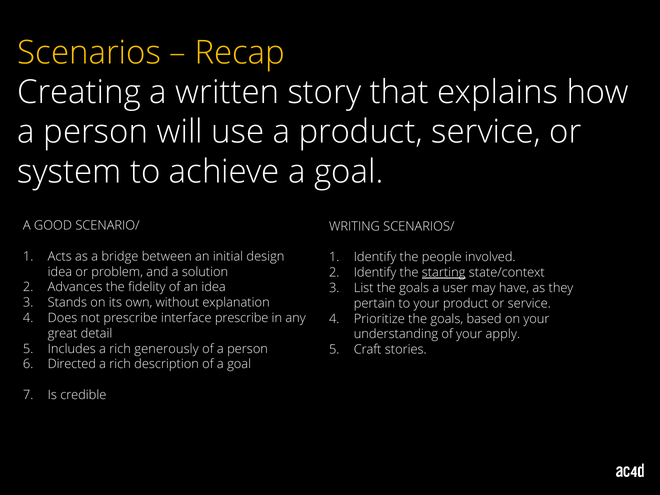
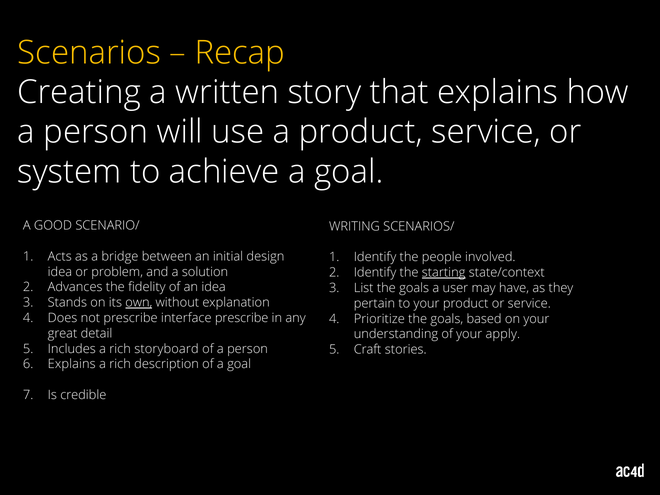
own underline: none -> present
generously: generously -> storyboard
Directed at (72, 364): Directed -> Explains
